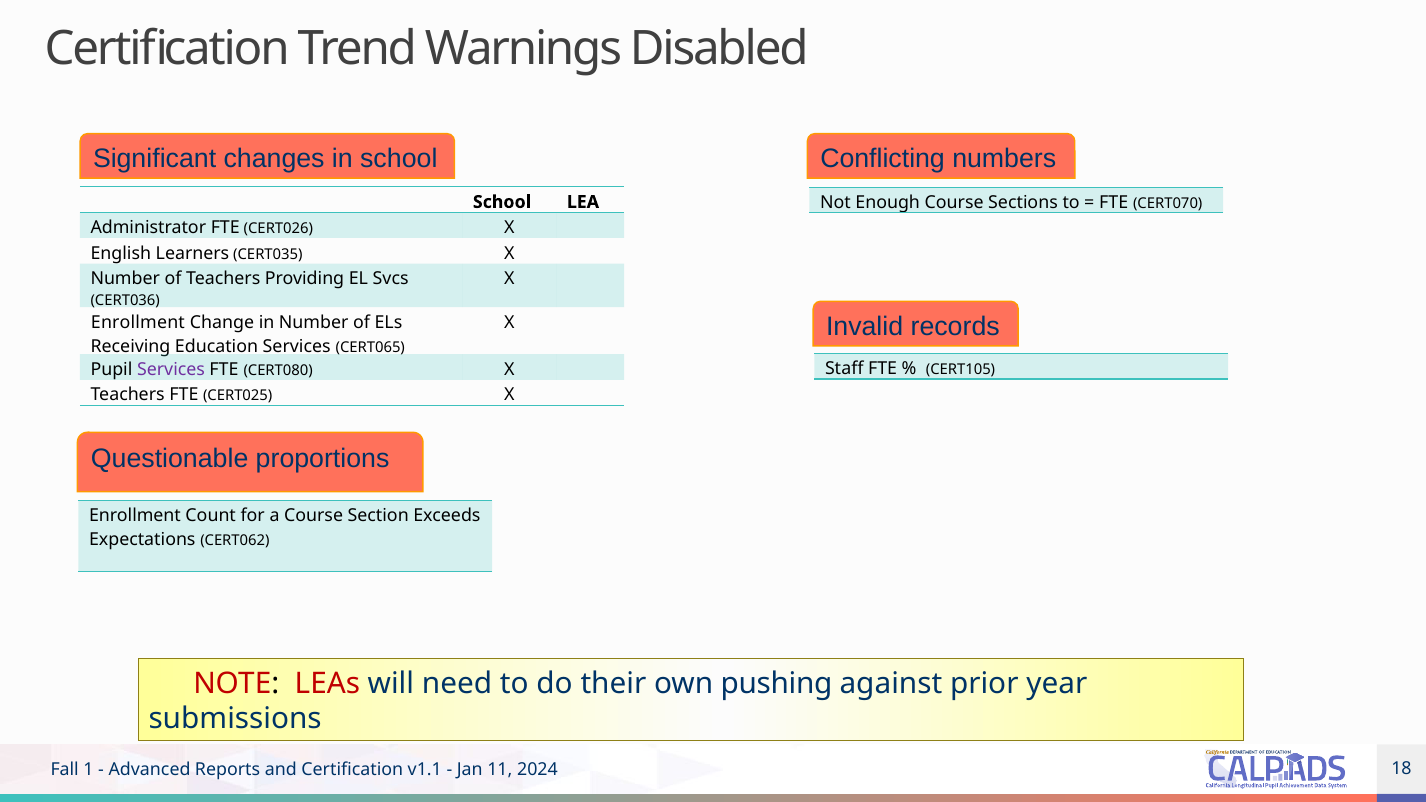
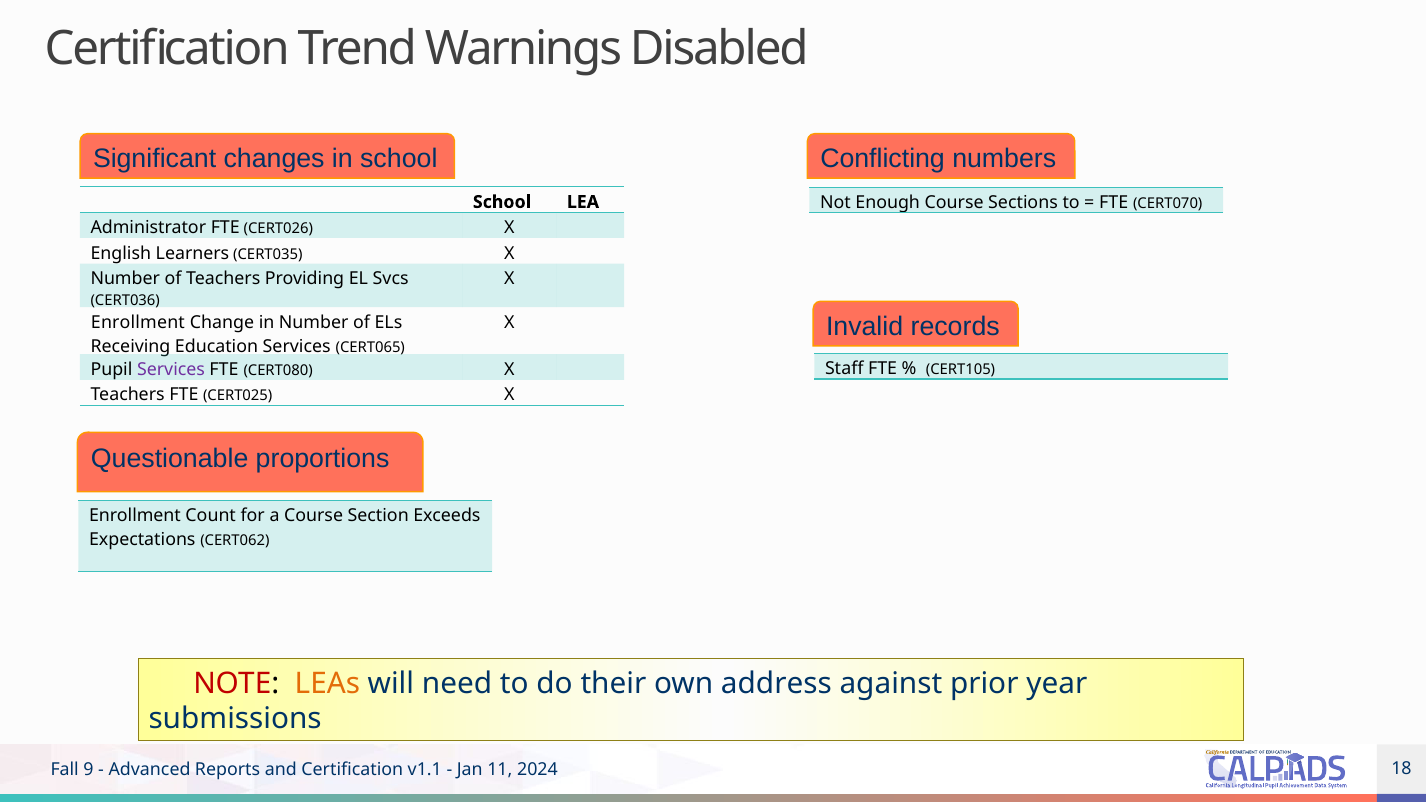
LEAs colour: red -> orange
pushing: pushing -> address
1: 1 -> 9
